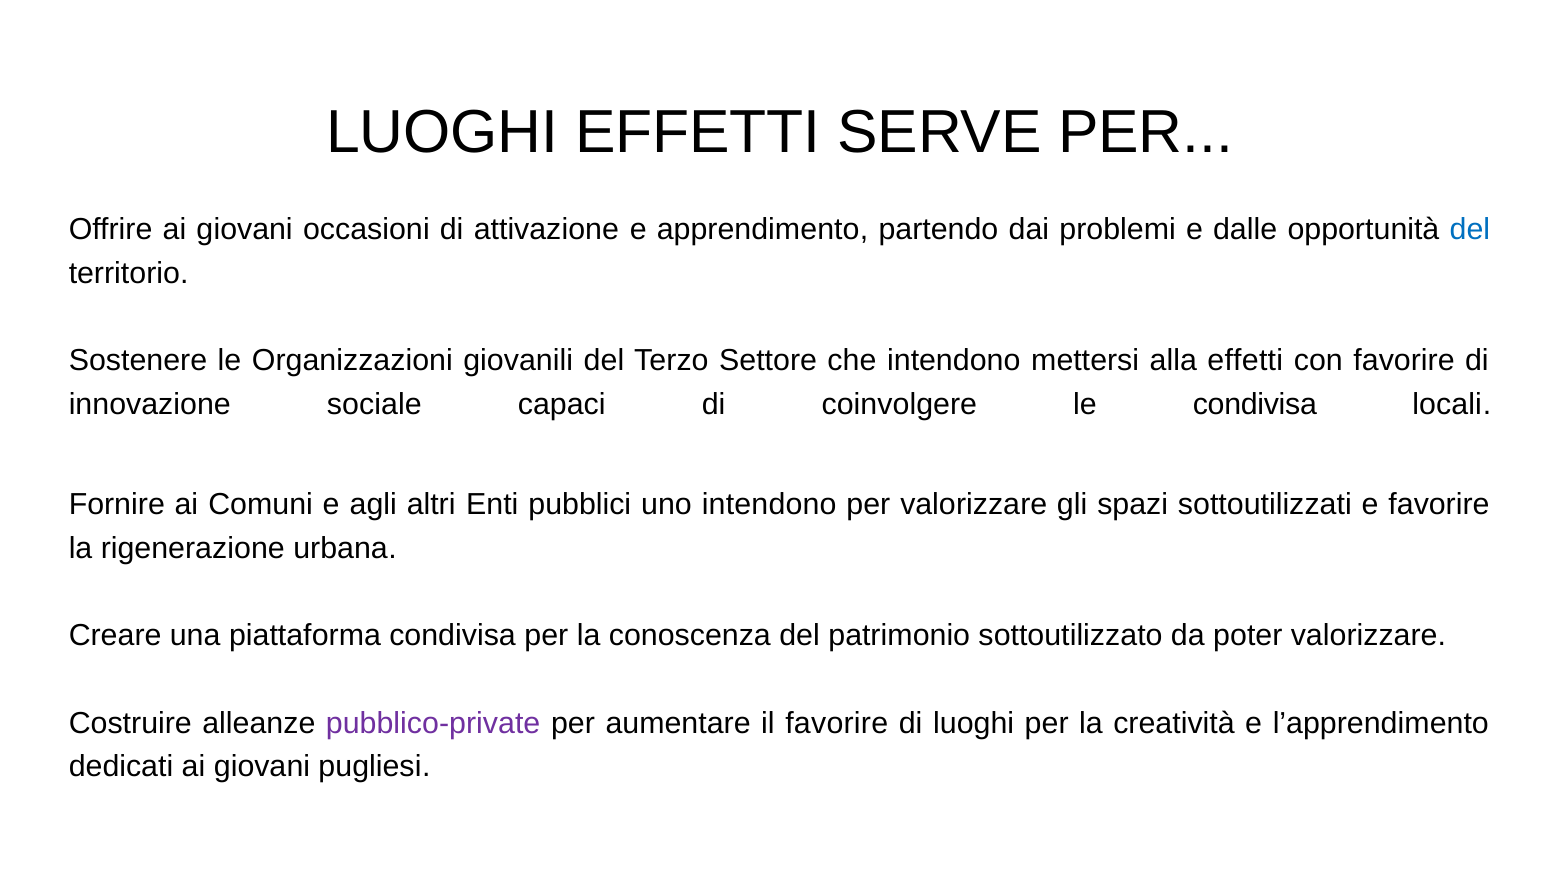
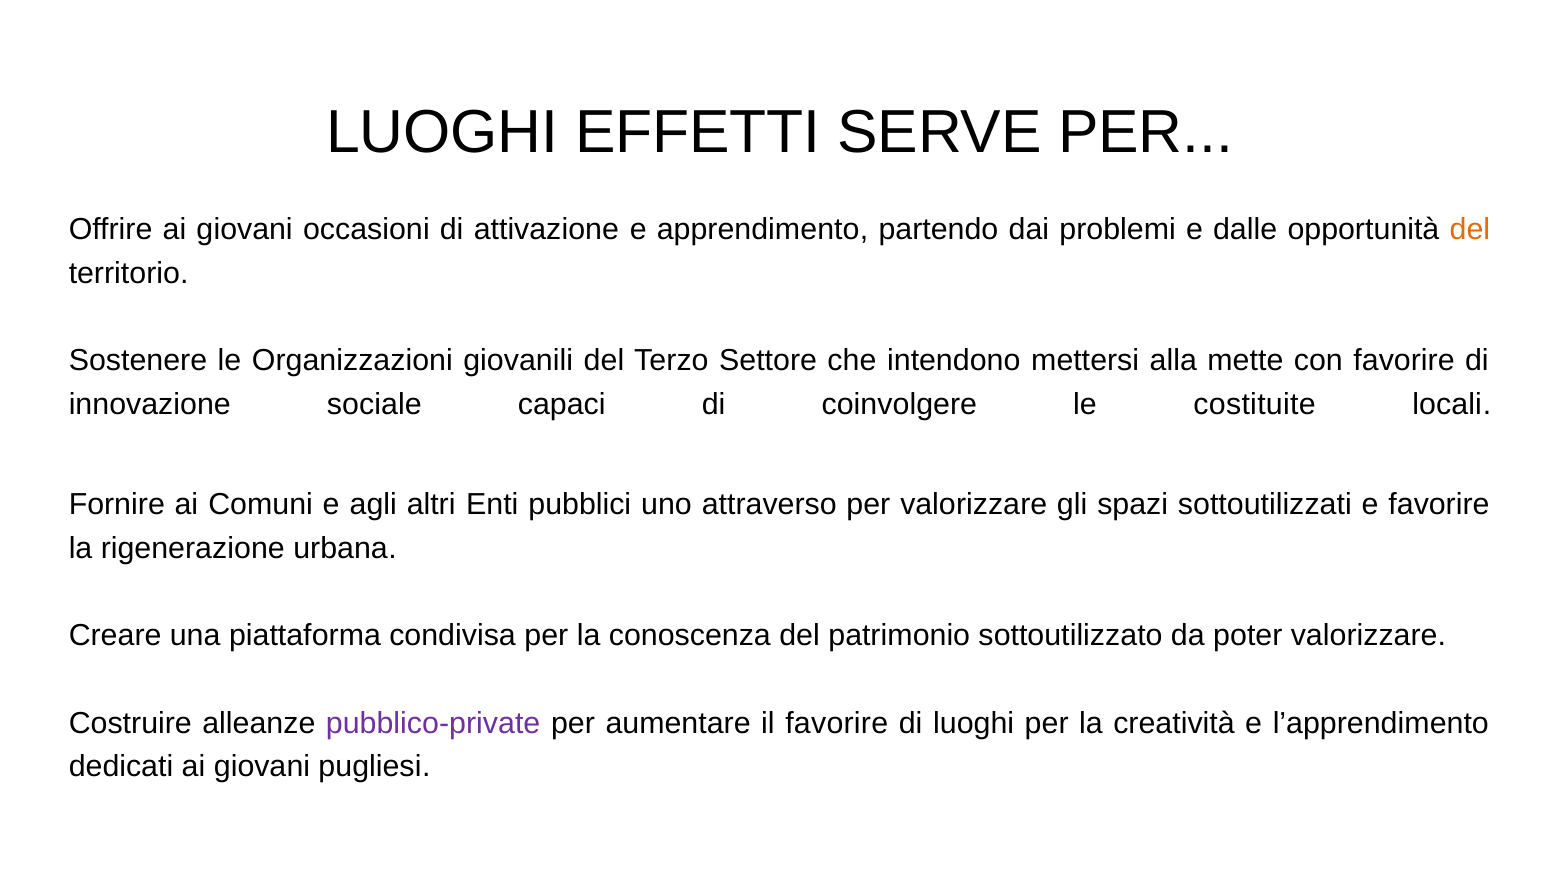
del at (1470, 229) colour: blue -> orange
alla effetti: effetti -> mette
le condivisa: condivisa -> costituite
uno intendono: intendono -> attraverso
